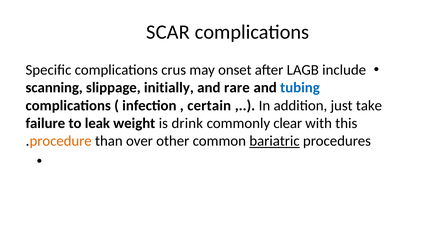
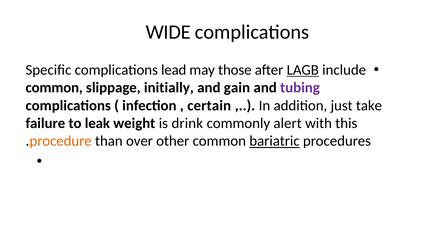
SCAR: SCAR -> WIDE
crus: crus -> lead
onset: onset -> those
LAGB underline: none -> present
scanning at (54, 88): scanning -> common
rare: rare -> gain
tubing colour: blue -> purple
clear: clear -> alert
